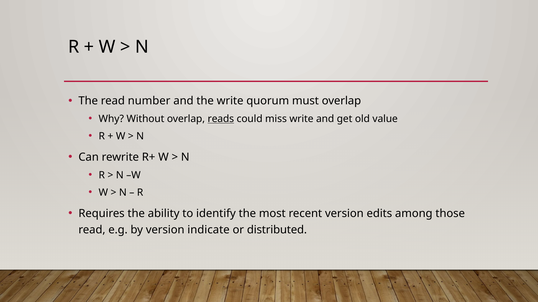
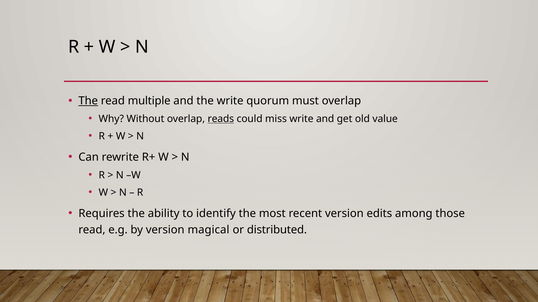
The at (88, 101) underline: none -> present
number: number -> multiple
indicate: indicate -> magical
